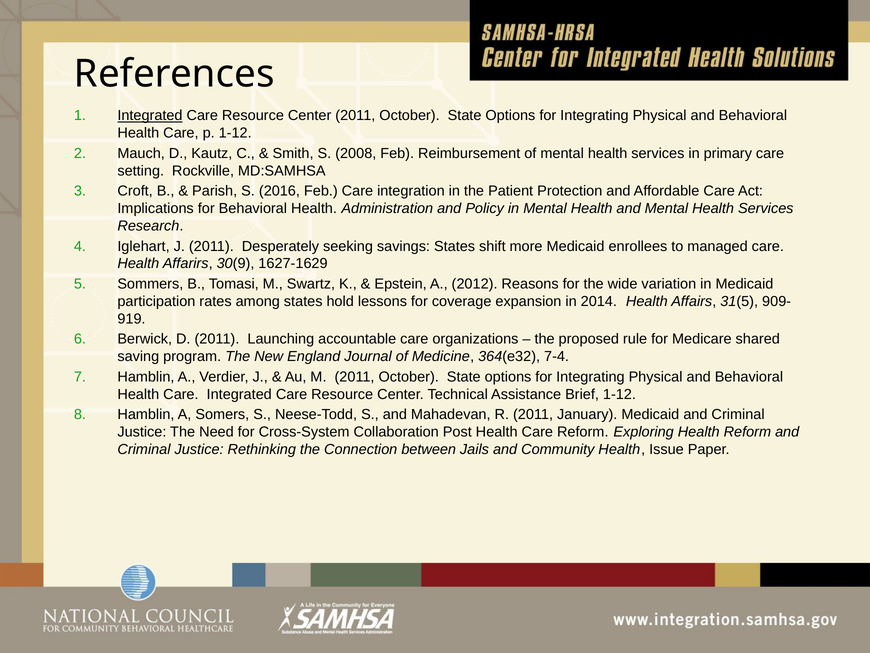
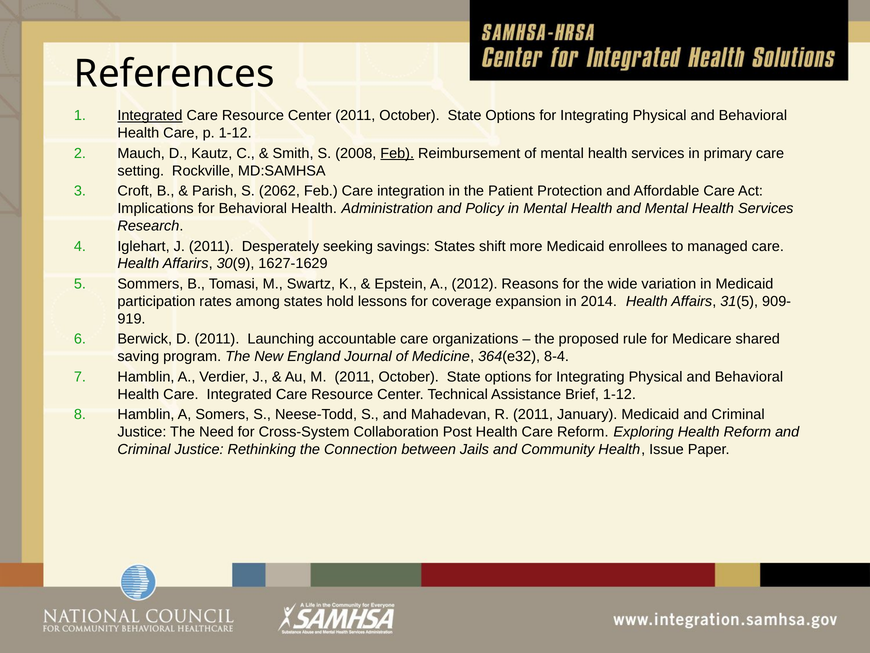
Feb at (397, 153) underline: none -> present
2016: 2016 -> 2062
7-4: 7-4 -> 8-4
